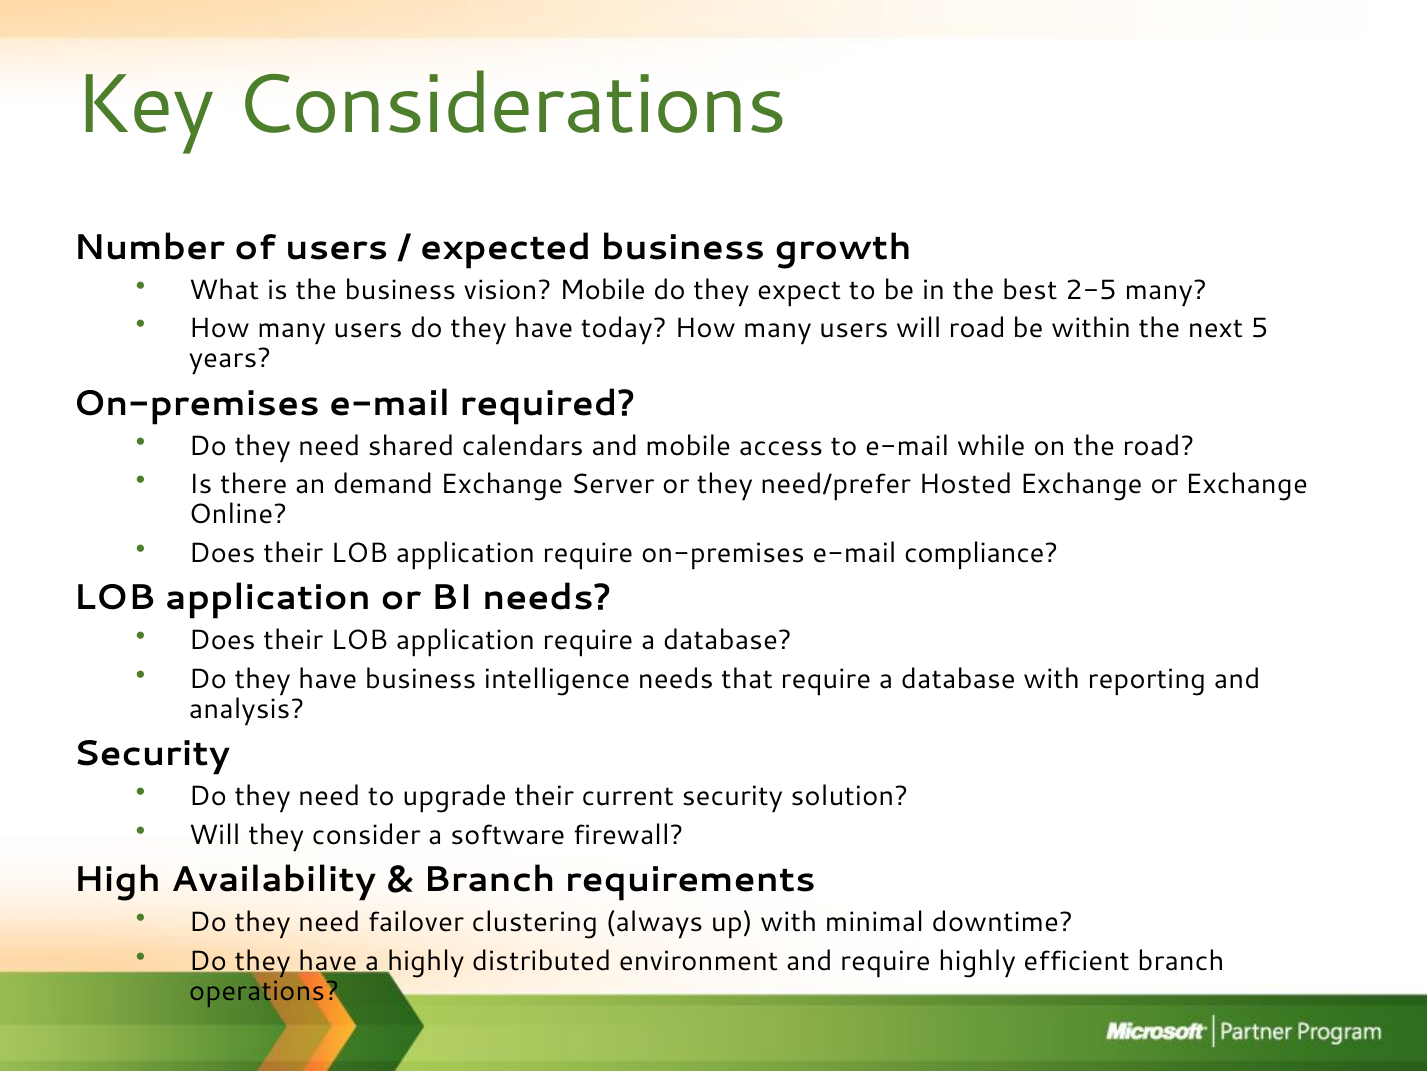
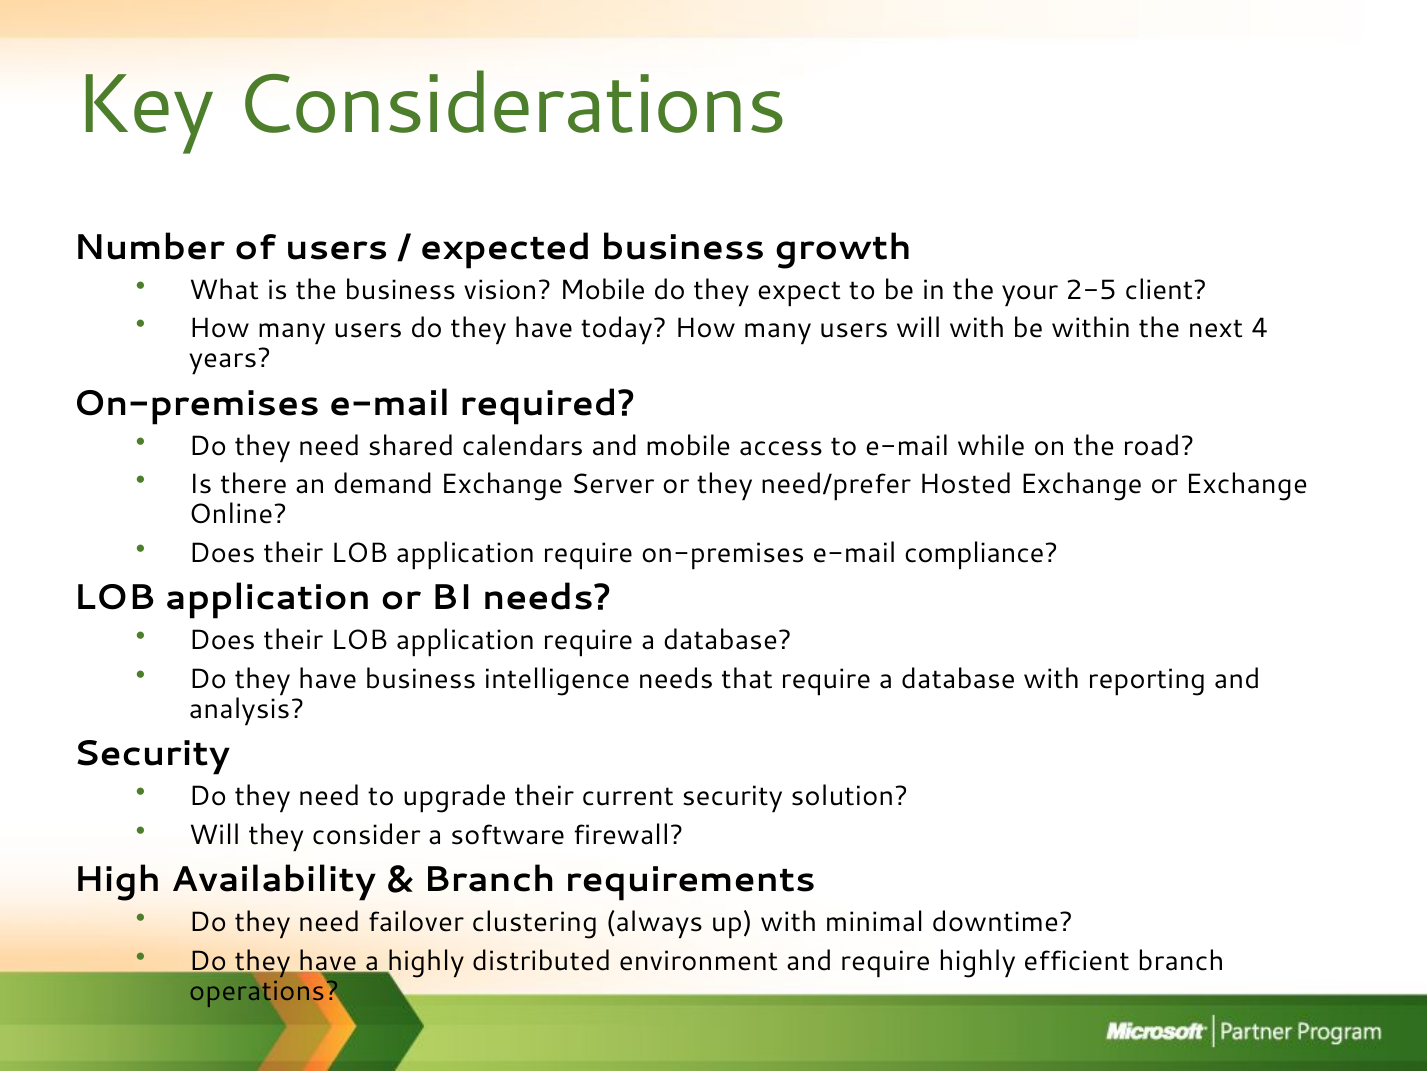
best: best -> your
2-5 many: many -> client
will road: road -> with
5: 5 -> 4
